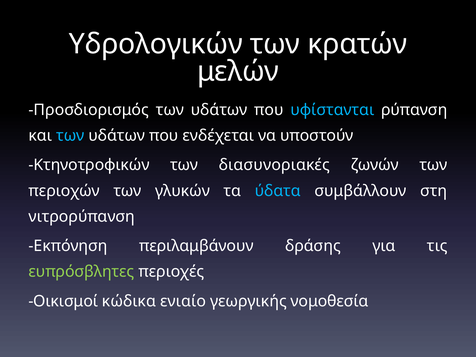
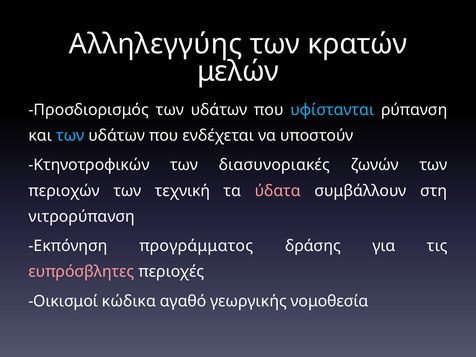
Υδρολογικών: Υδρολογικών -> Αλληλεγγύης
γλυκών: γλυκών -> τεχνική
ύδατα colour: light blue -> pink
περιλαμβάνουν: περιλαμβάνουν -> προγράμματος
ευπρόσβλητες colour: light green -> pink
ενιαίο: ενιαίο -> αγαθό
